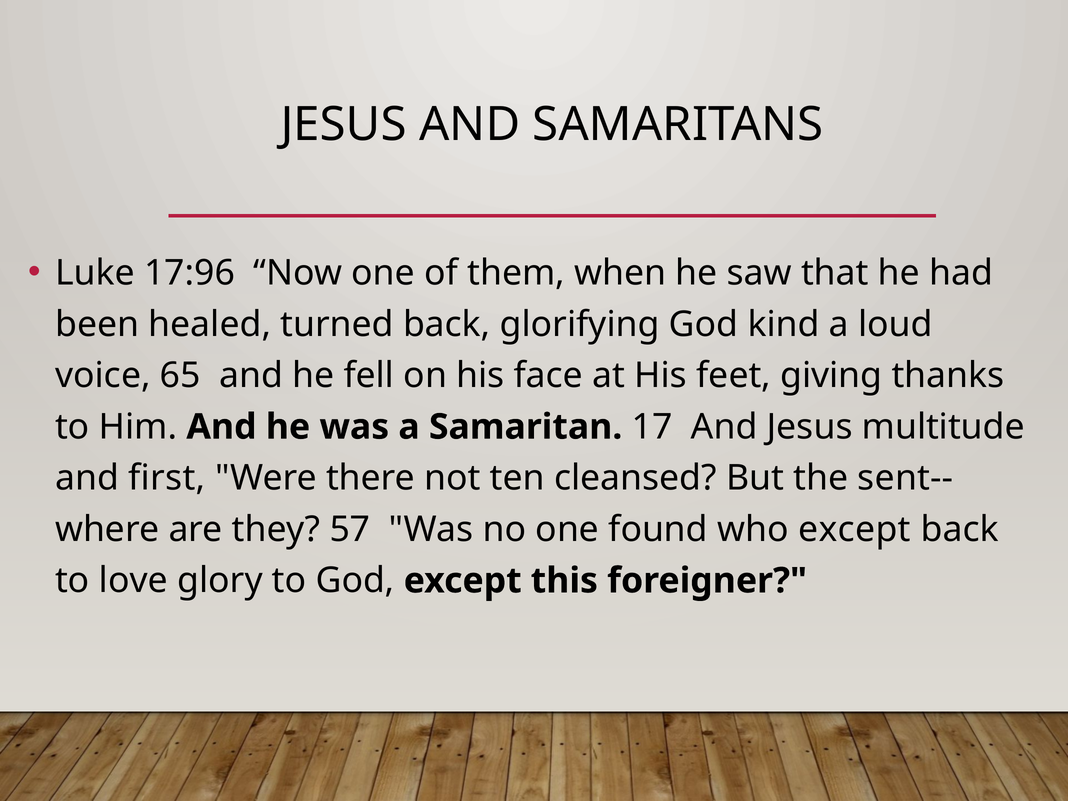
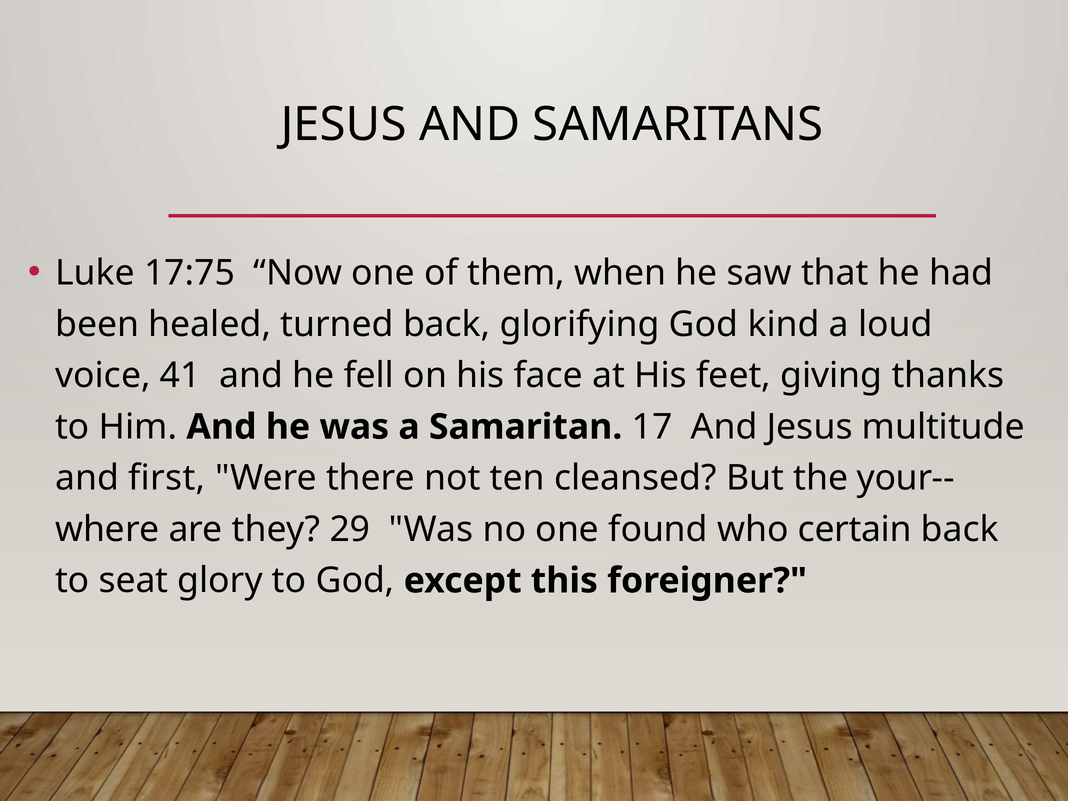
17:96: 17:96 -> 17:75
65: 65 -> 41
sent--: sent-- -> your--
57: 57 -> 29
who except: except -> certain
love: love -> seat
